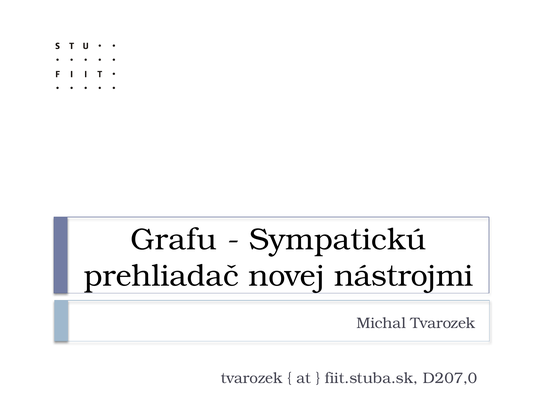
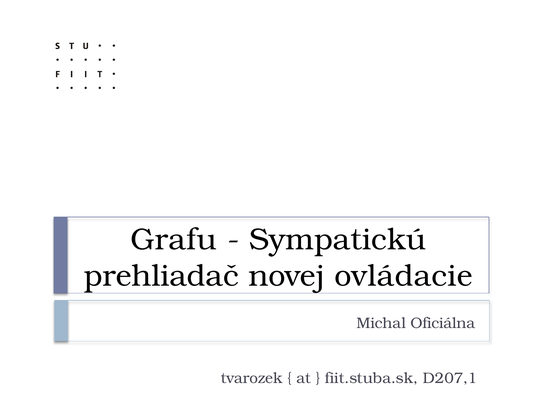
nástrojmi: nástrojmi -> ovládacie
Michal Tvarozek: Tvarozek -> Oficiálna
D207,0: D207,0 -> D207,1
